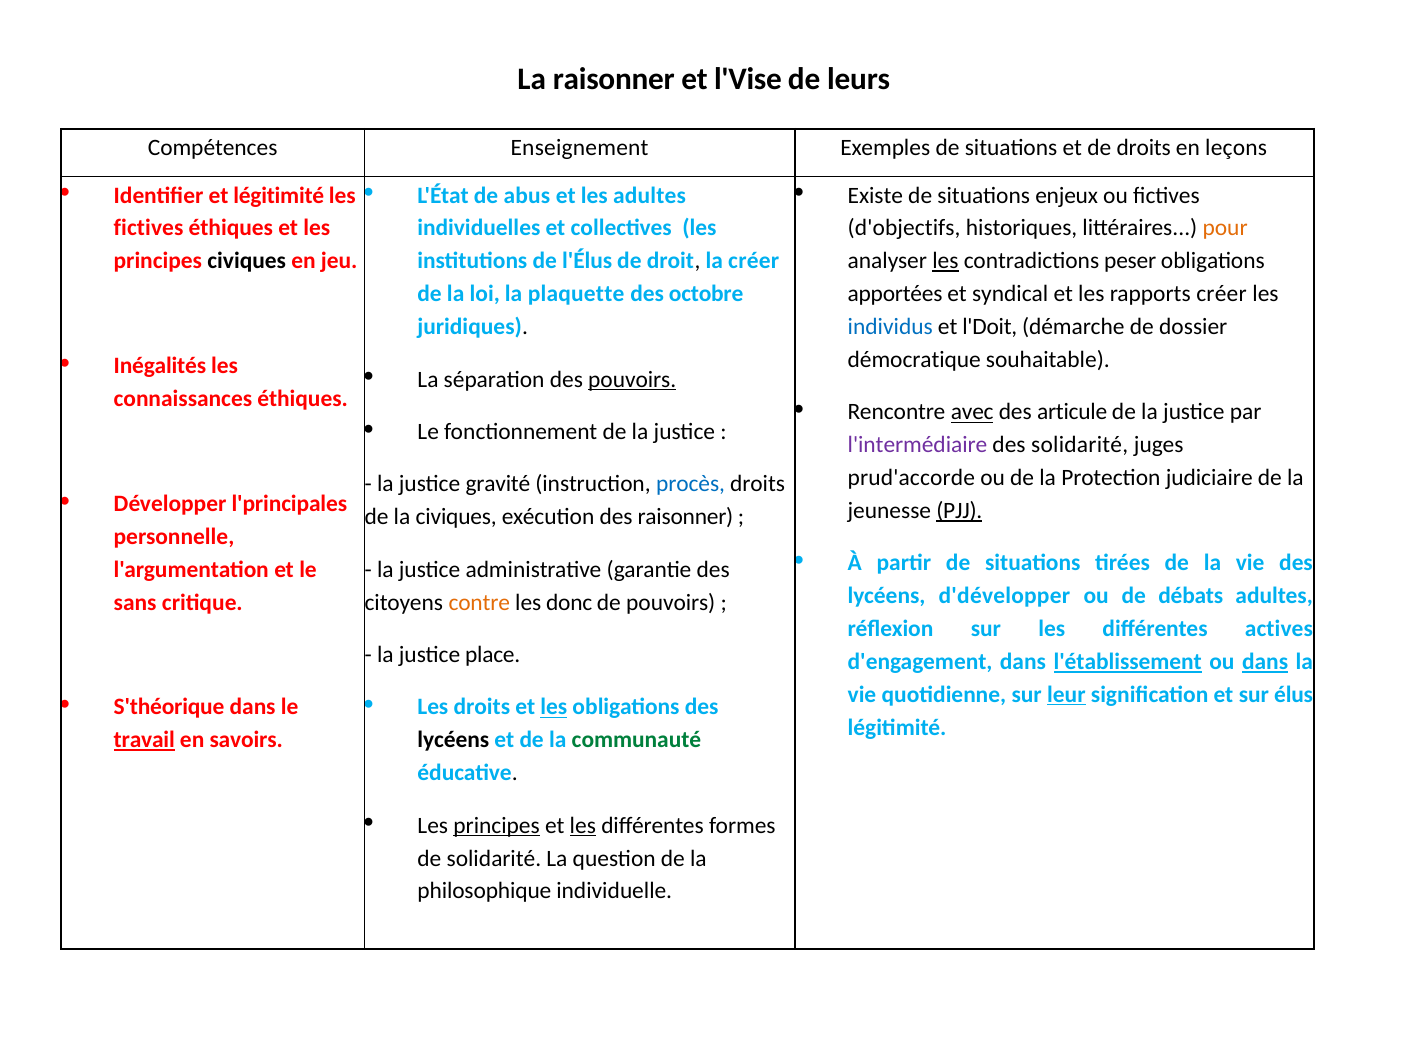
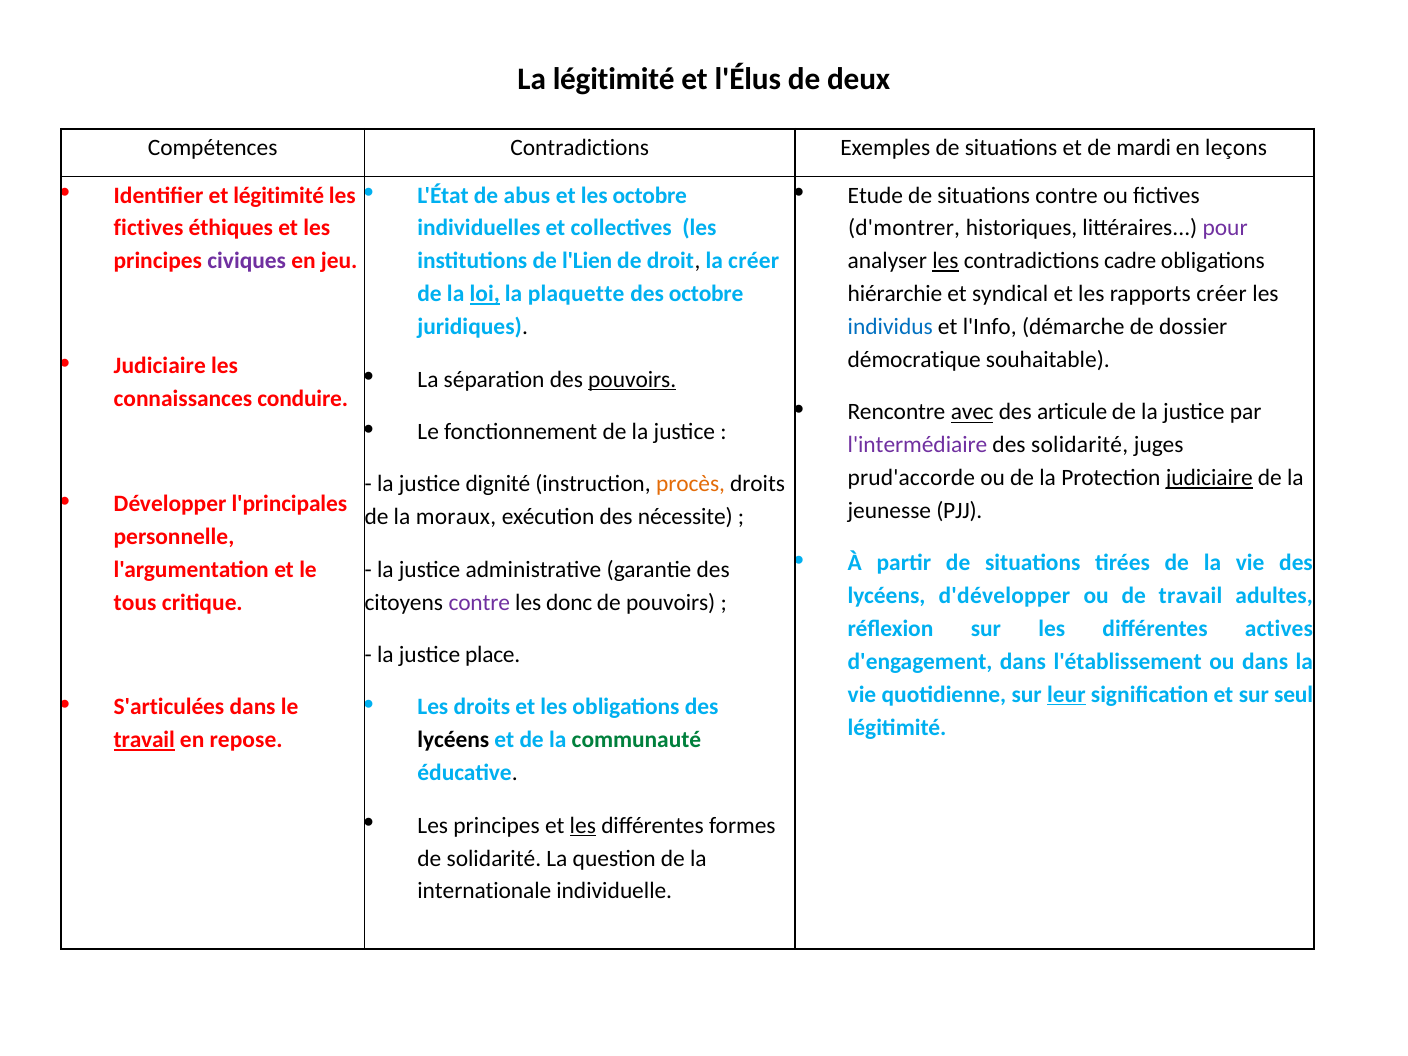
La raisonner: raisonner -> légitimité
l'Vise: l'Vise -> l'Élus
leurs: leurs -> deux
Compétences Enseignement: Enseignement -> Contradictions
de droits: droits -> mardi
les adultes: adultes -> octobre
Existe: Existe -> Etude
situations enjeux: enjeux -> contre
d'objectifs: d'objectifs -> d'montrer
pour colour: orange -> purple
civiques at (247, 261) colour: black -> purple
l'Élus: l'Élus -> l'Lien
peser: peser -> cadre
loi underline: none -> present
apportées: apportées -> hiérarchie
l'Doit: l'Doit -> l'Info
Inégalités at (160, 366): Inégalités -> Judiciaire
connaissances éthiques: éthiques -> conduire
judiciaire at (1209, 478) underline: none -> present
gravité: gravité -> dignité
procès colour: blue -> orange
PJJ underline: present -> none
la civiques: civiques -> moraux
des raisonner: raisonner -> nécessite
de débats: débats -> travail
sans: sans -> tous
contre at (479, 602) colour: orange -> purple
l'établissement underline: present -> none
dans at (1265, 662) underline: present -> none
élus: élus -> seul
S'théorique: S'théorique -> S'articulées
les at (554, 707) underline: present -> none
savoirs: savoirs -> repose
principes at (497, 825) underline: present -> none
philosophique: philosophique -> internationale
